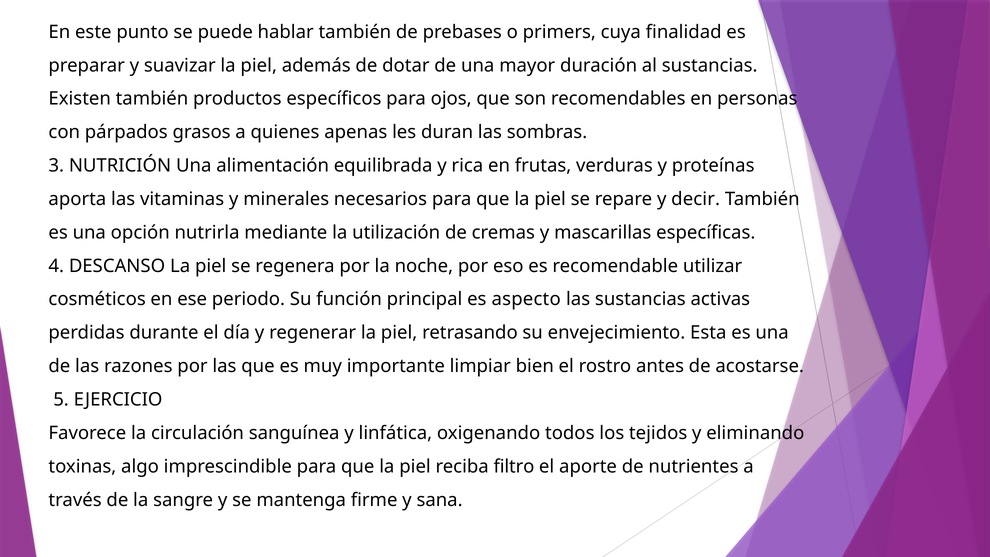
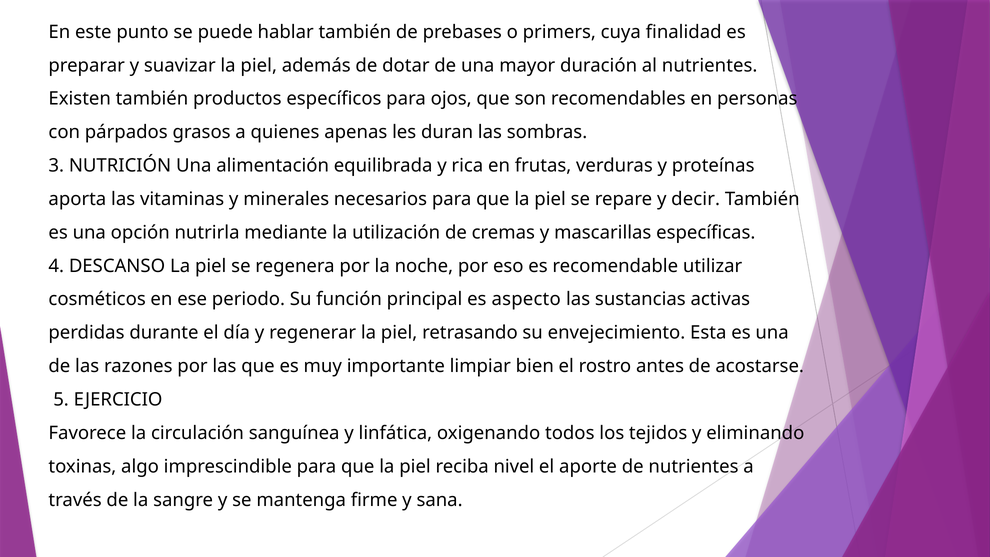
al sustancias: sustancias -> nutrientes
filtro: filtro -> nivel
